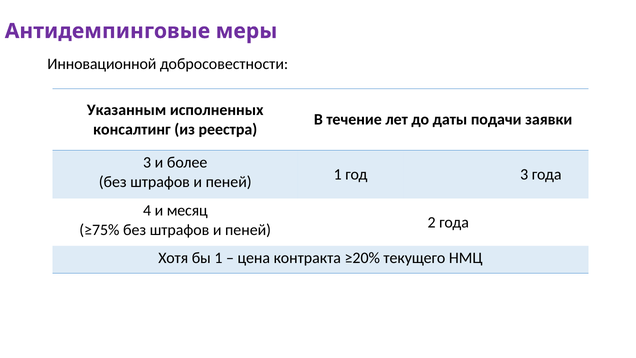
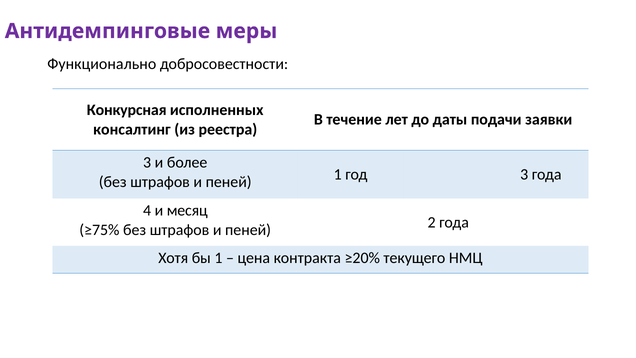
Инновационной: Инновационной -> Функционально
Указанным: Указанным -> Конкурсная
